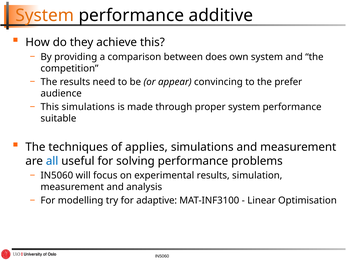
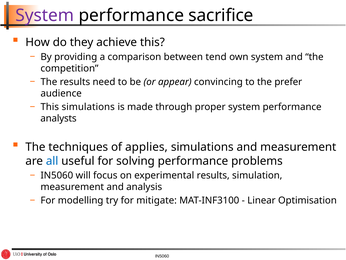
System at (45, 15) colour: orange -> purple
additive: additive -> sacrifice
does: does -> tend
suitable: suitable -> analysts
adaptive: adaptive -> mitigate
